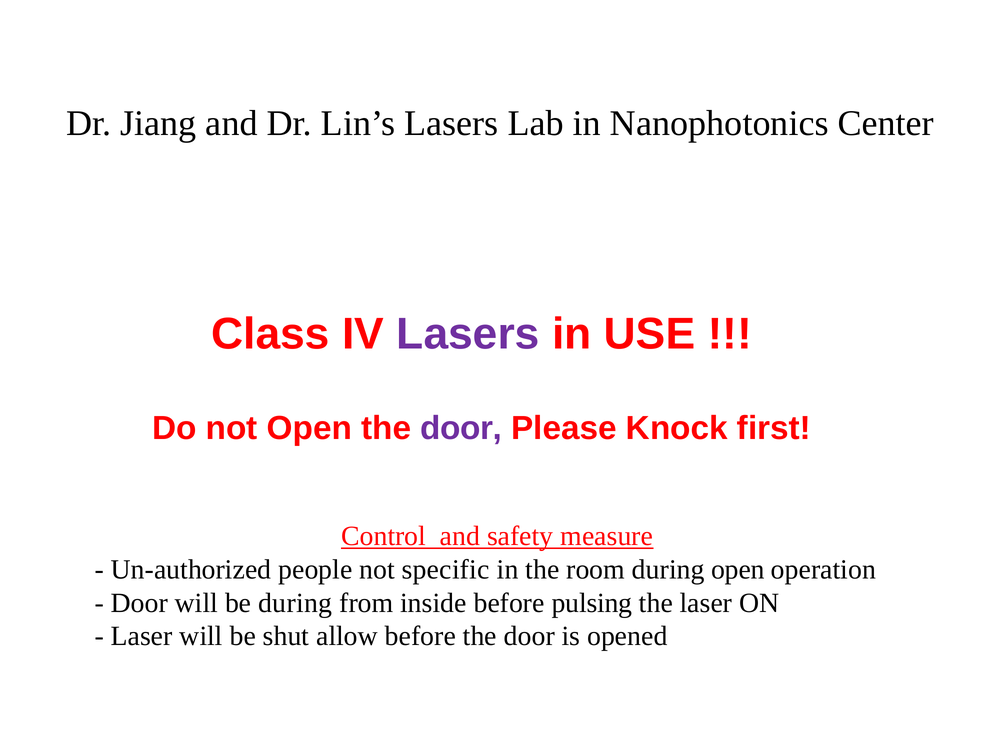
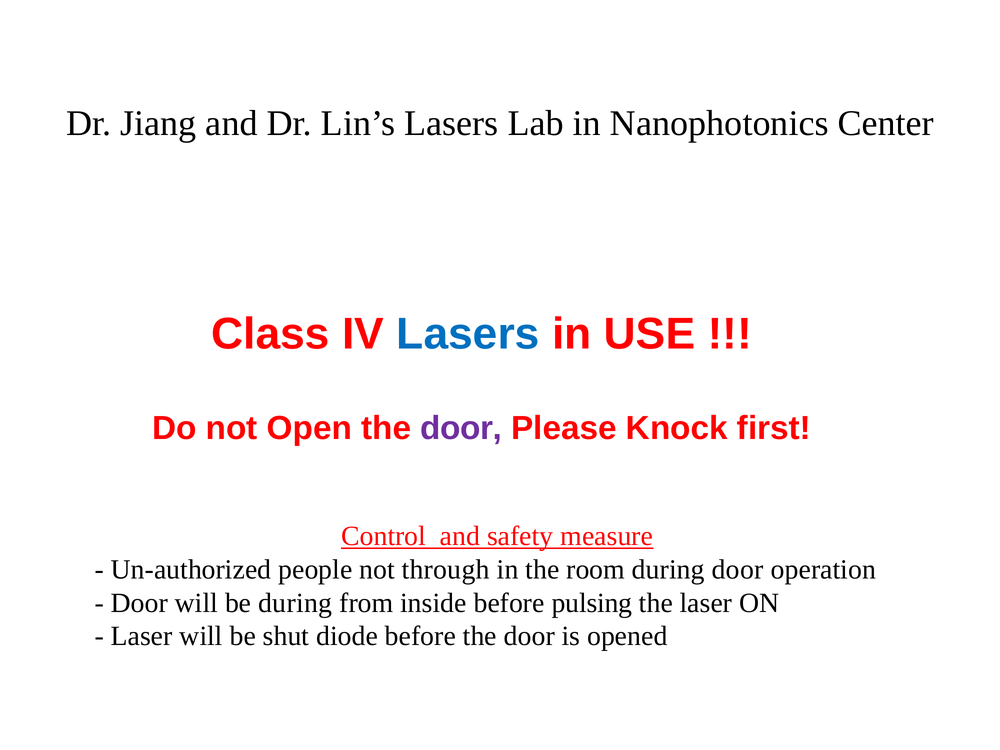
Lasers at (468, 334) colour: purple -> blue
specific: specific -> through
during open: open -> door
allow: allow -> diode
